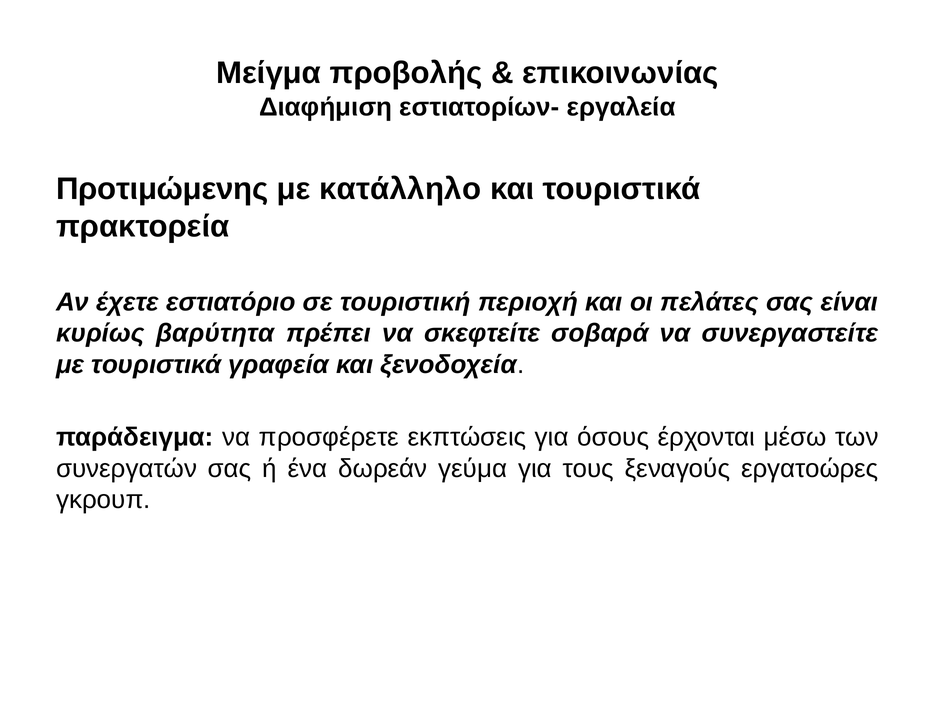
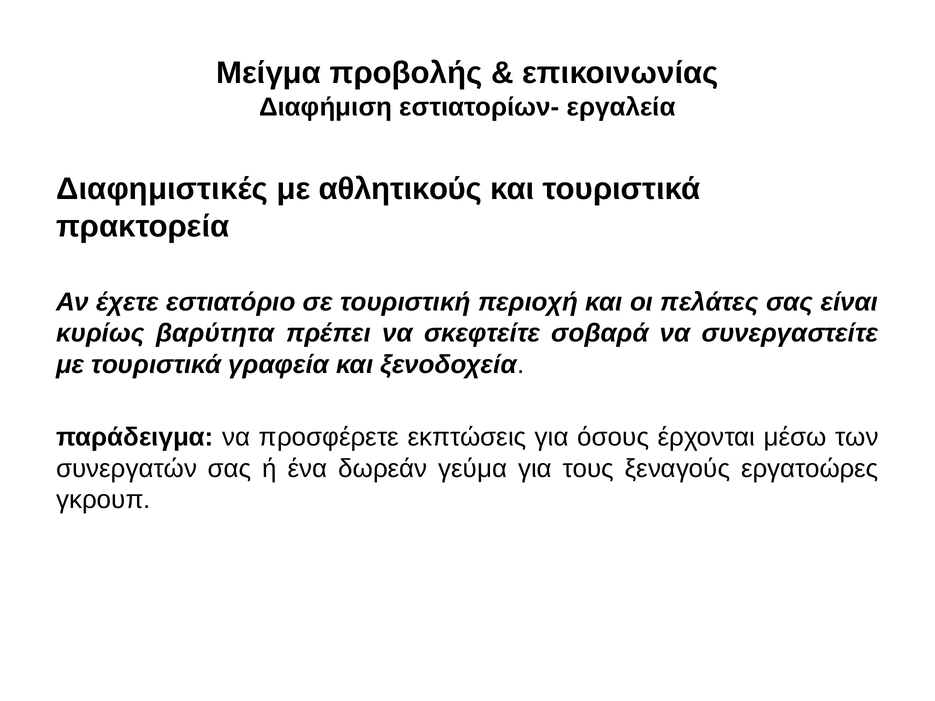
Προτιμώμενης: Προτιμώμενης -> Διαφημιστικές
κατάλληλο: κατάλληλο -> αθλητικούς
